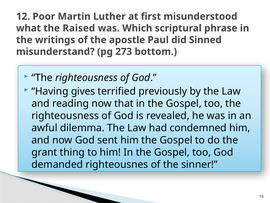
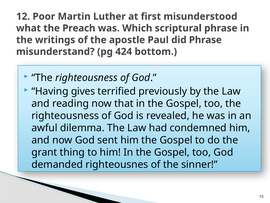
Raised: Raised -> Preach
did Sinned: Sinned -> Phrase
273: 273 -> 424
